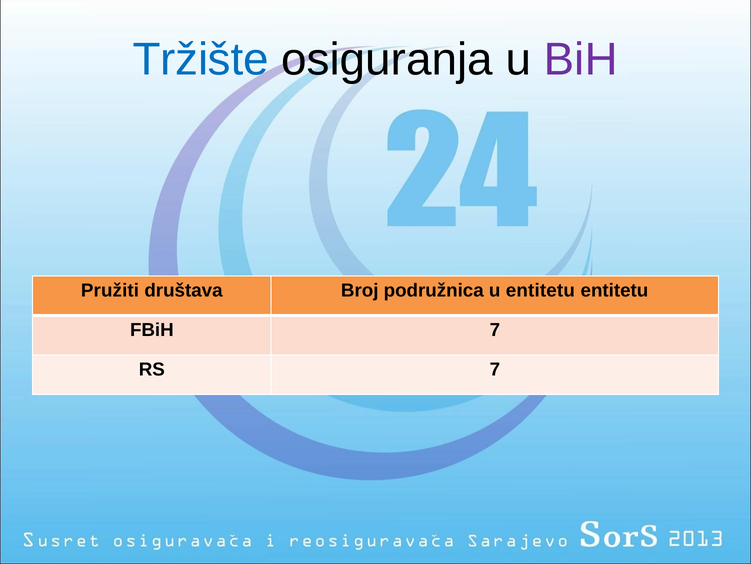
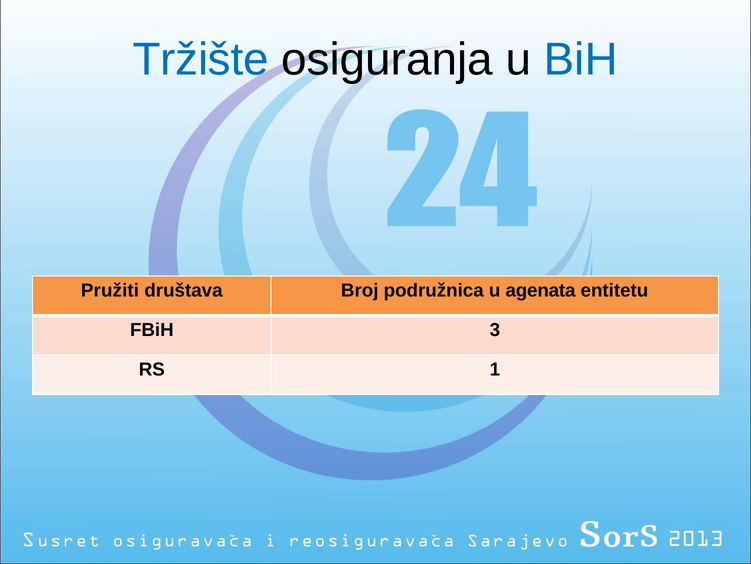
BiH colour: purple -> blue
entitetu at (540, 290): entitetu -> agenata
FBiH 7: 7 -> 3
RS 7: 7 -> 1
